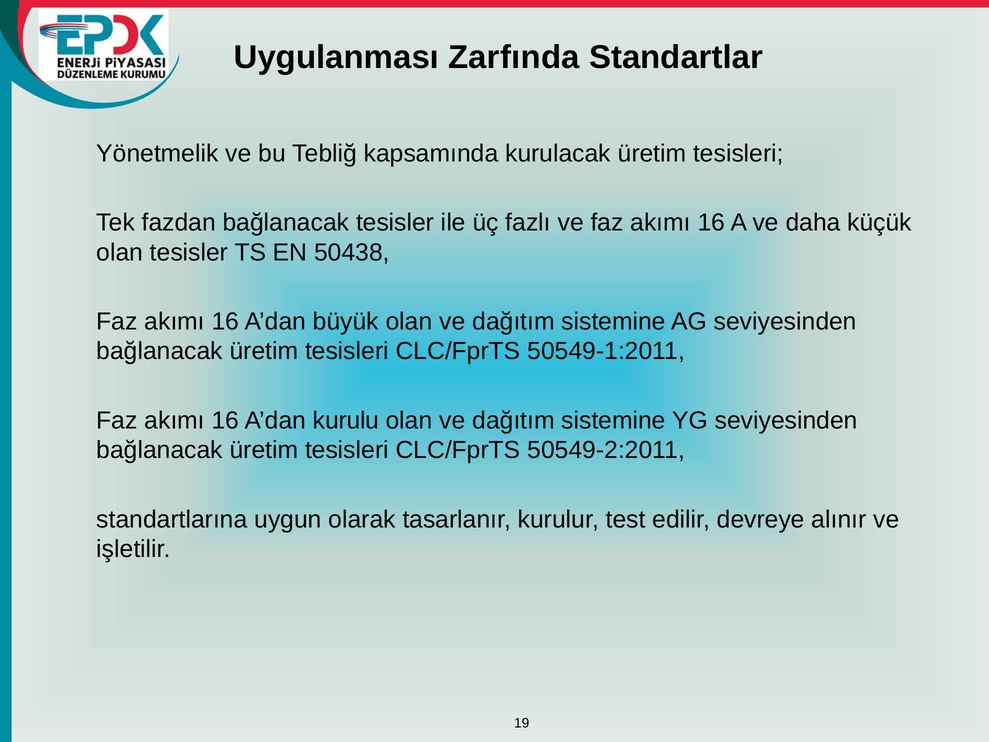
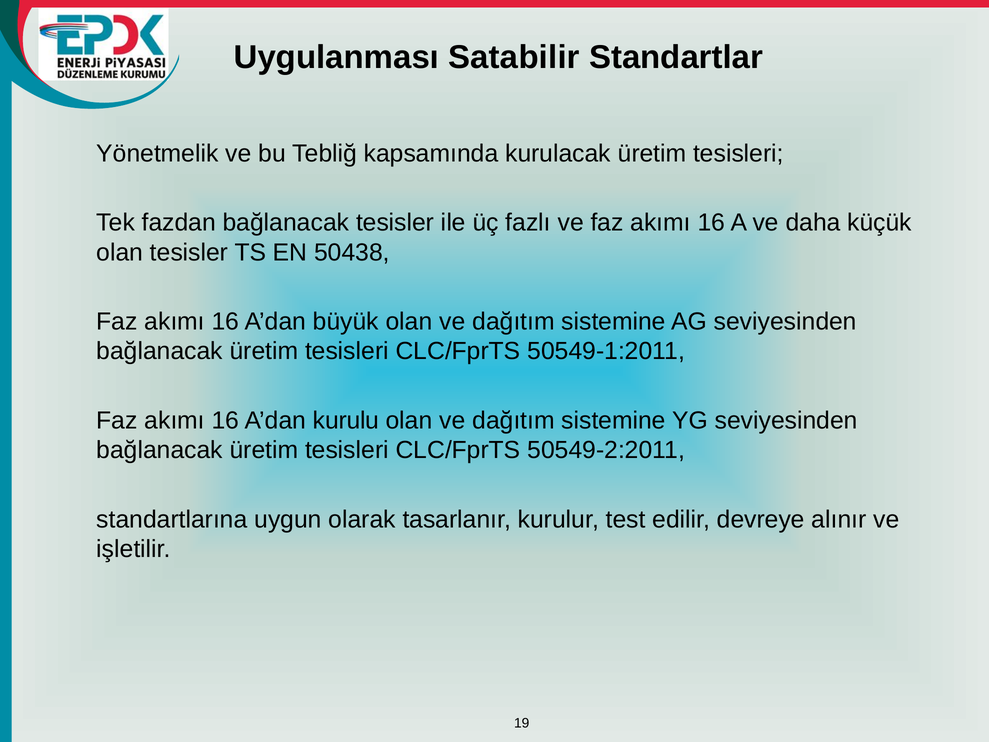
Zarfında: Zarfında -> Satabilir
